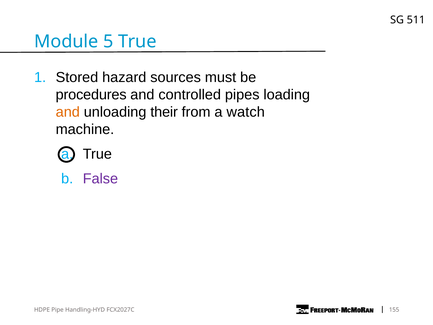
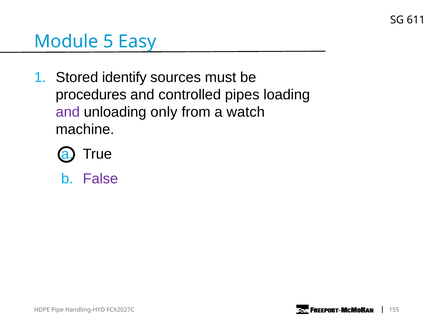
511: 511 -> 611
5 True: True -> Easy
hazard: hazard -> identify
and at (68, 112) colour: orange -> purple
their: their -> only
